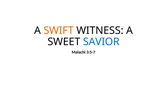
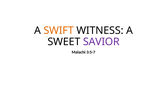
SAVIOR colour: blue -> purple
